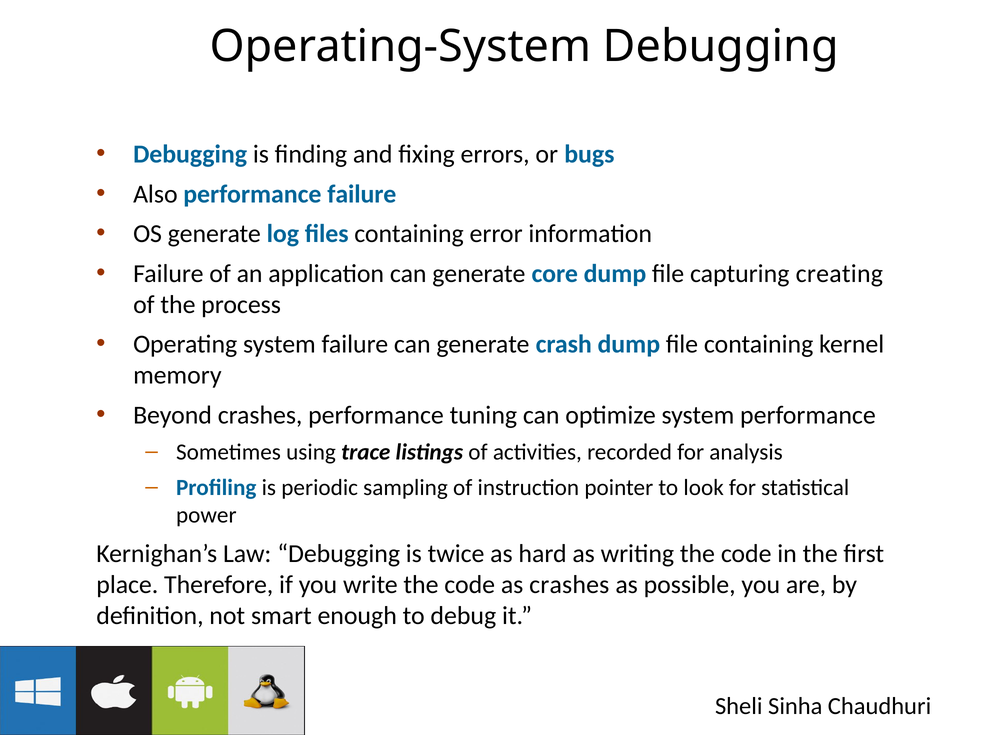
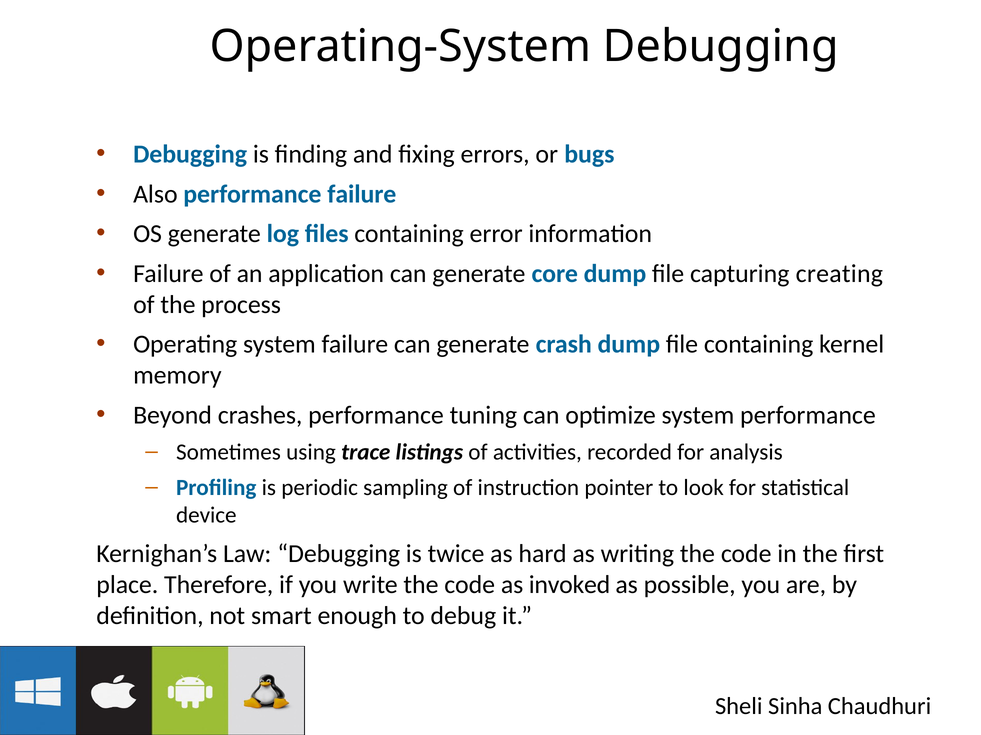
power: power -> device
as crashes: crashes -> invoked
